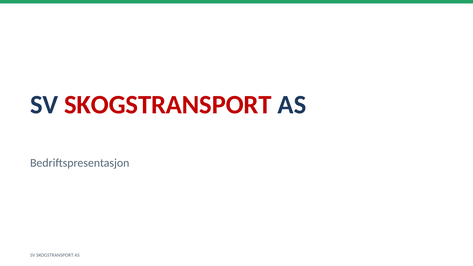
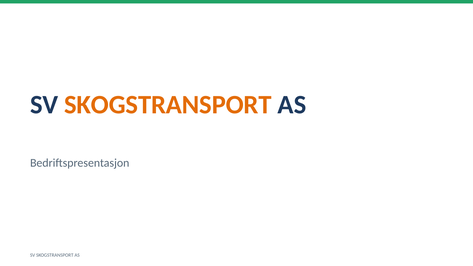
SKOGSTRANSPORT at (168, 105) colour: red -> orange
